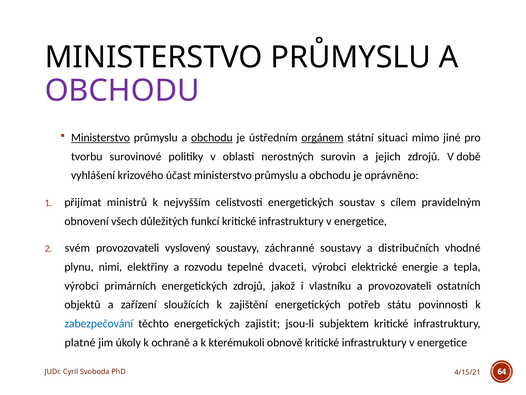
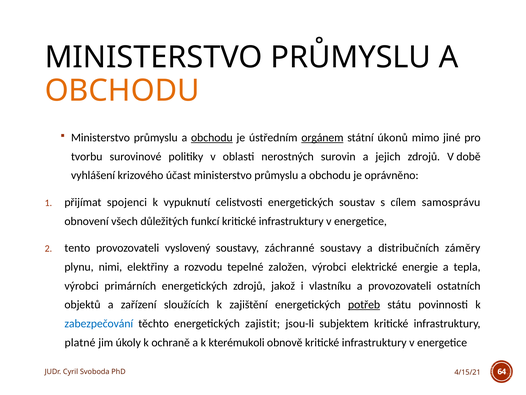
OBCHODU at (122, 91) colour: purple -> orange
Ministerstvo at (100, 137) underline: present -> none
situaci: situaci -> úkonů
ministrů: ministrů -> spojenci
nejvyšším: nejvyšším -> vypuknutí
pravidelným: pravidelným -> samosprávu
svém: svém -> tento
vhodné: vhodné -> záměry
dvaceti: dvaceti -> založen
potřeb underline: none -> present
